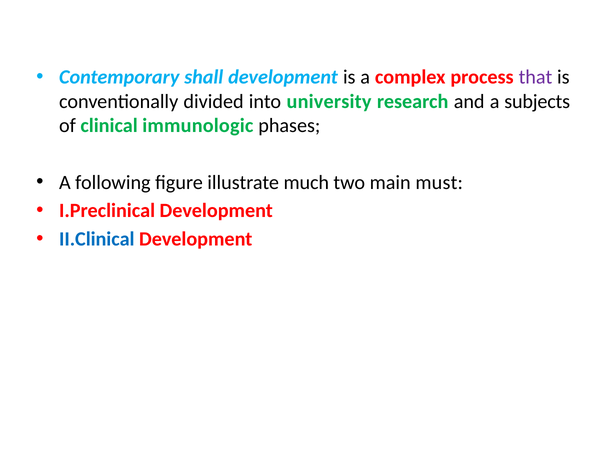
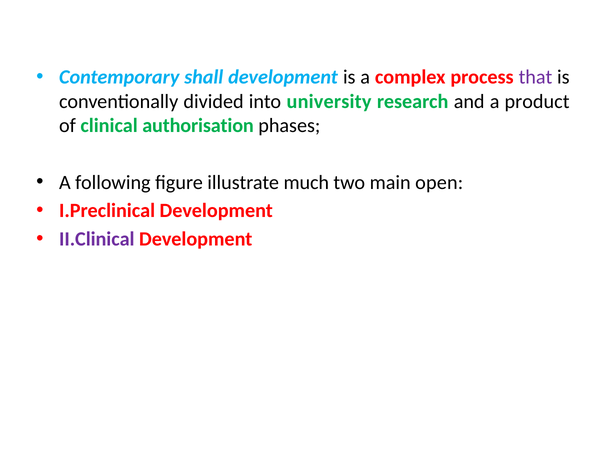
subjects: subjects -> product
immunologic: immunologic -> authorisation
must: must -> open
II.Clinical colour: blue -> purple
